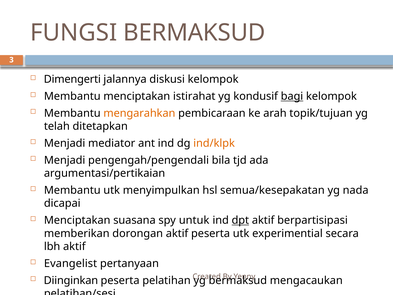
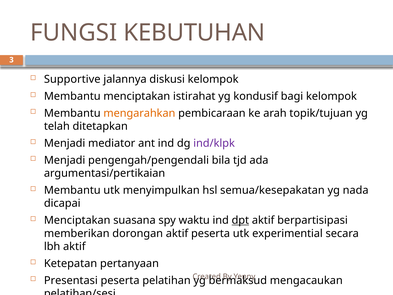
FUNGSI BERMAKSUD: BERMAKSUD -> KEBUTUHAN
Dimengerti: Dimengerti -> Supportive
bagi underline: present -> none
ind/klpk colour: orange -> purple
untuk: untuk -> waktu
Evangelist: Evangelist -> Ketepatan
Diinginkan: Diinginkan -> Presentasi
